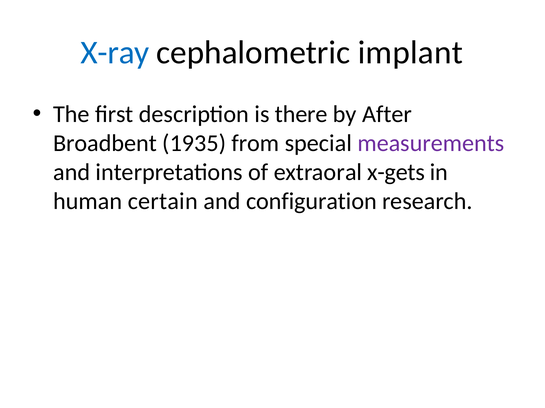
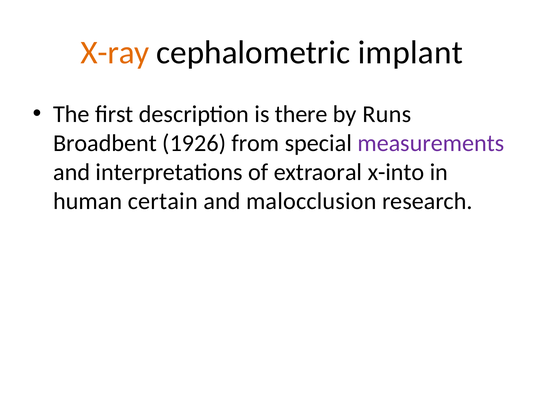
X-ray colour: blue -> orange
After: After -> Runs
1935: 1935 -> 1926
x-gets: x-gets -> x-into
configuration: configuration -> malocclusion
